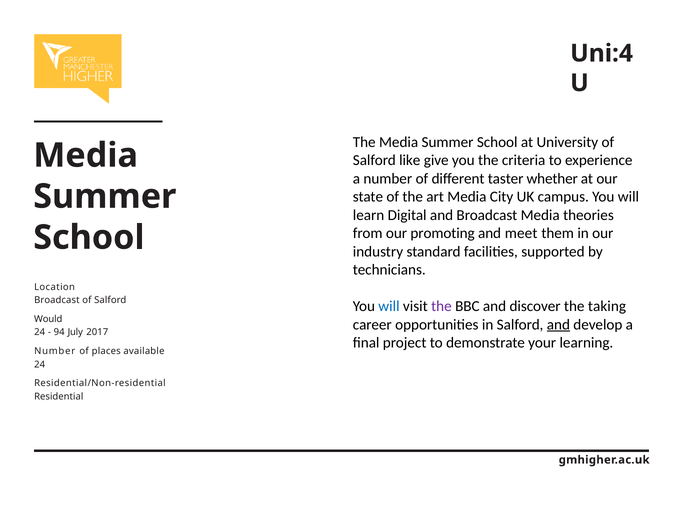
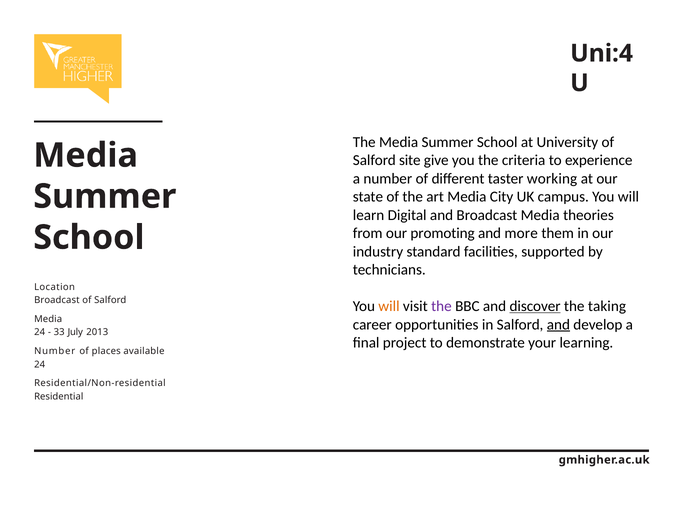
like: like -> site
whether: whether -> working
meet: meet -> more
will at (389, 306) colour: blue -> orange
discover underline: none -> present
Would at (48, 319): Would -> Media
94: 94 -> 33
2017: 2017 -> 2013
